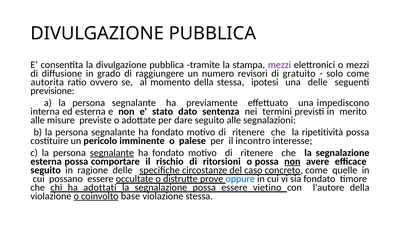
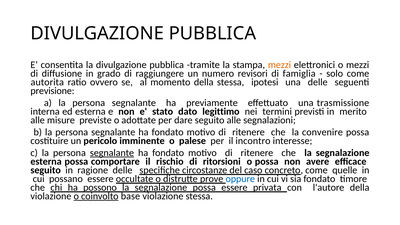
mezzi at (279, 65) colour: purple -> orange
gratuito: gratuito -> famiglia
impediscono: impediscono -> trasmissione
sentenza: sentenza -> legittimo
ripetitività: ripetitività -> convenire
non at (292, 161) underline: present -> none
adottati: adottati -> possono
vietino: vietino -> privata
